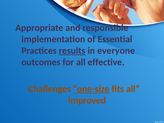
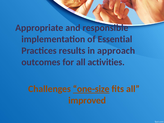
results underline: present -> none
everyone: everyone -> approach
effective: effective -> activities
